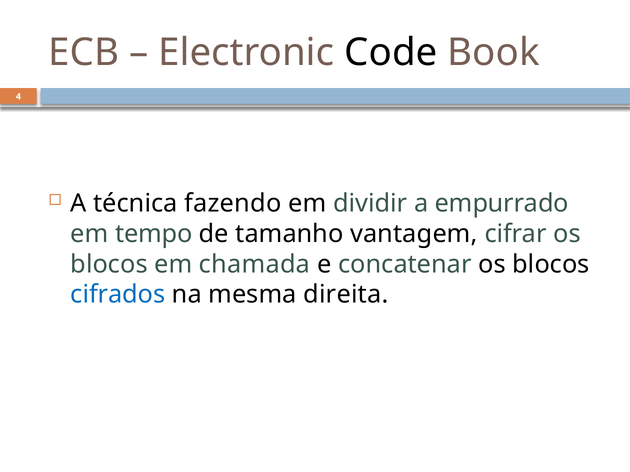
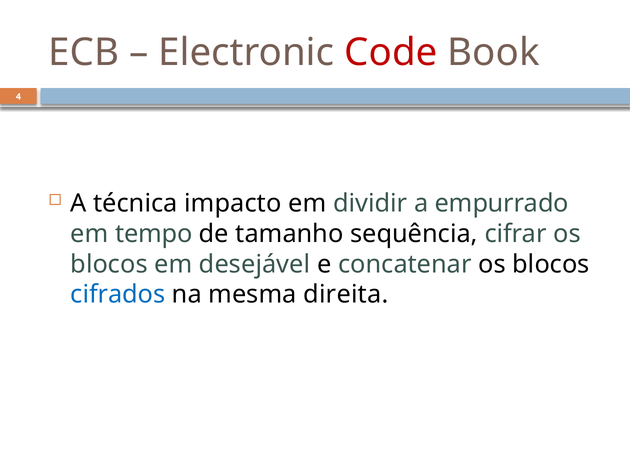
Code colour: black -> red
fazendo: fazendo -> impacto
vantagem: vantagem -> sequência
chamada: chamada -> desejável
